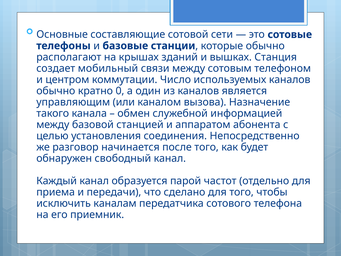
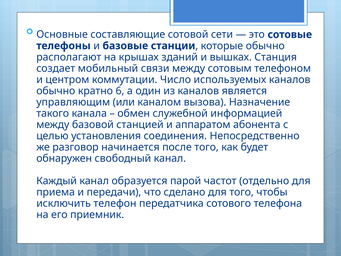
0: 0 -> 6
каналам: каналам -> телефон
